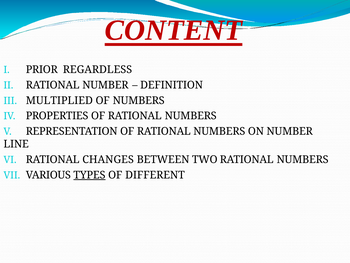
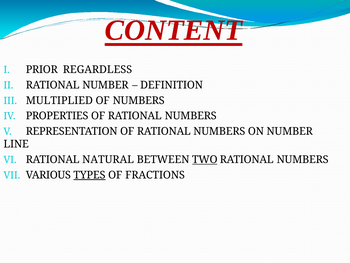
CHANGES: CHANGES -> NATURAL
TWO underline: none -> present
DIFFERENT: DIFFERENT -> FRACTIONS
